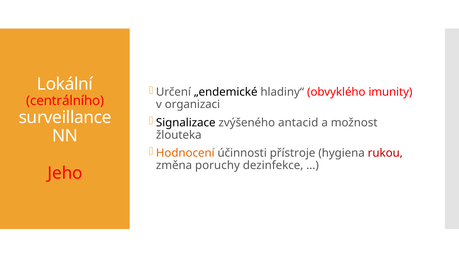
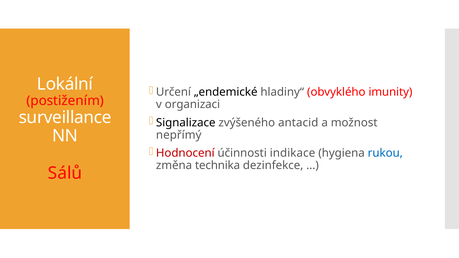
centrálního: centrálního -> postižením
žlouteka: žlouteka -> nepřímý
Hodnocení colour: orange -> red
přístroje: přístroje -> indikace
rukou colour: red -> blue
poruchy: poruchy -> technika
Jeho: Jeho -> Sálů
